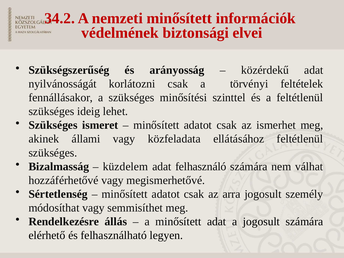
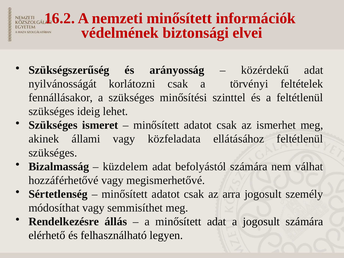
34.2: 34.2 -> 16.2
felhasználó: felhasználó -> befolyástól
